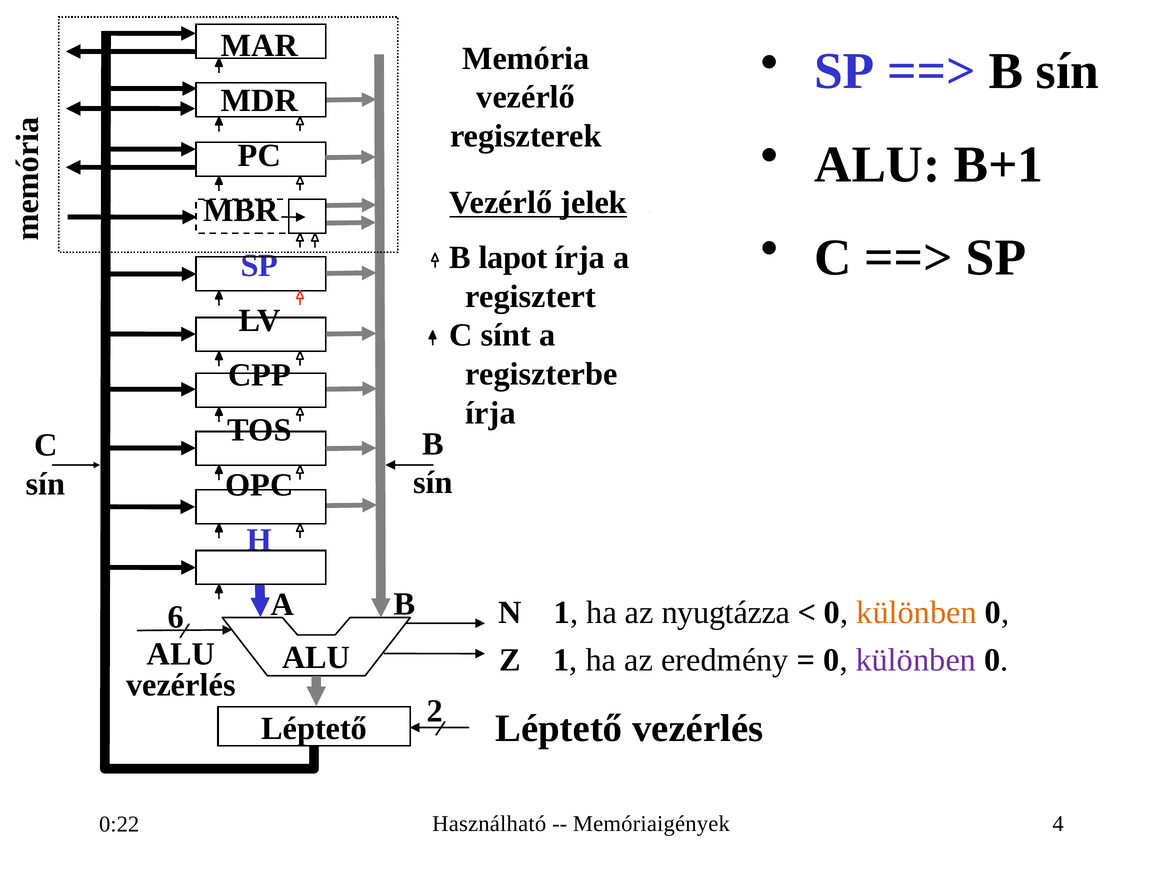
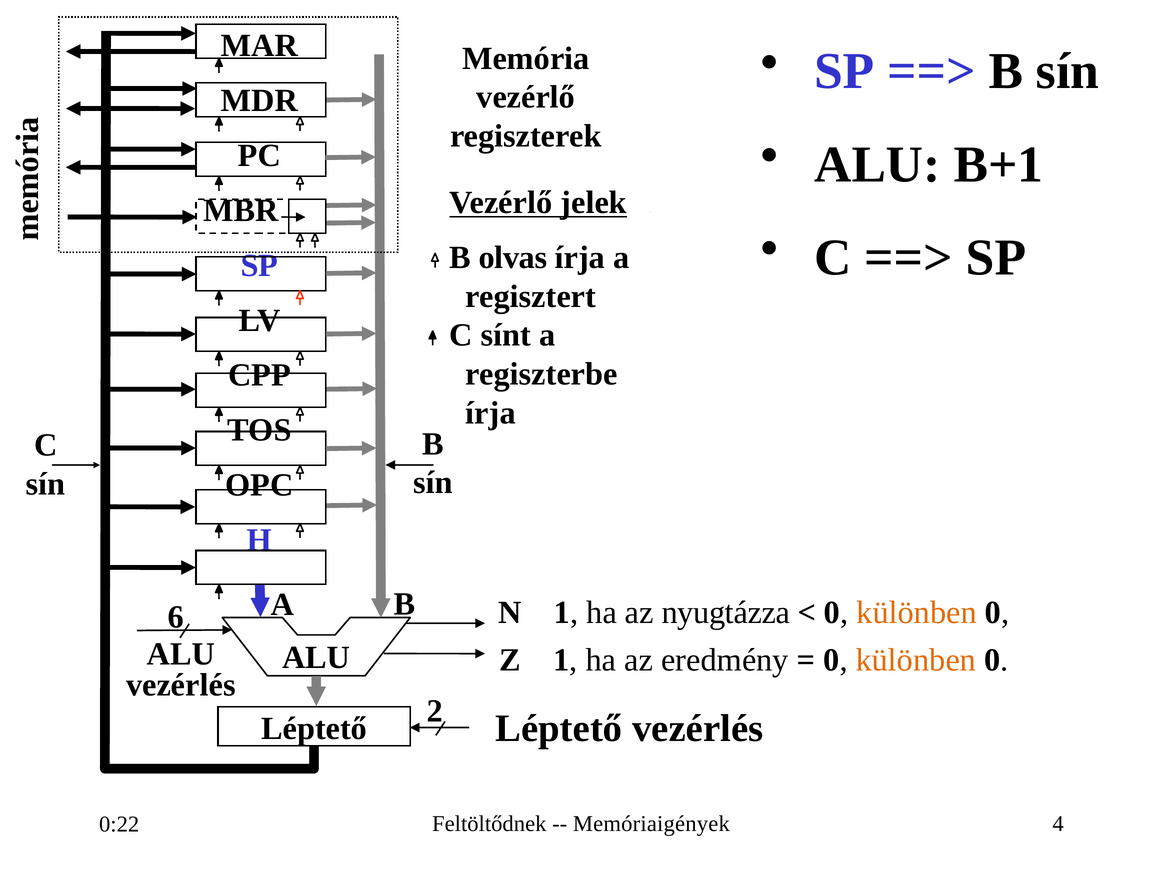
lapot: lapot -> olvas
különben at (916, 660) colour: purple -> orange
Használható: Használható -> Feltöltődnek
